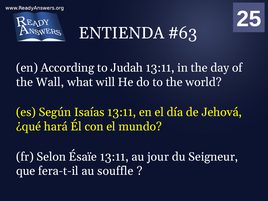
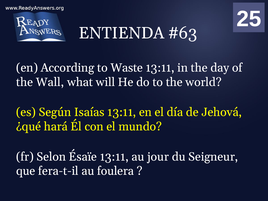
Judah: Judah -> Waste
souffle: souffle -> foulera
